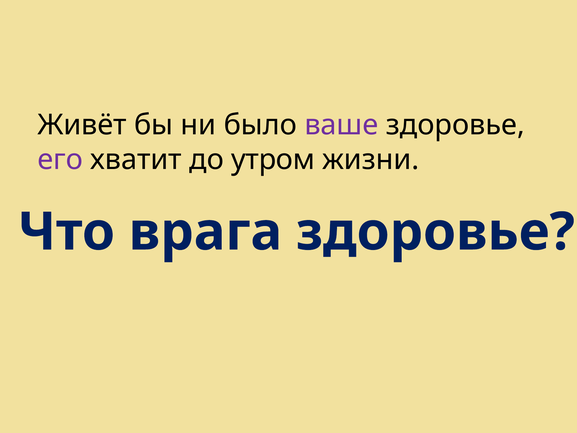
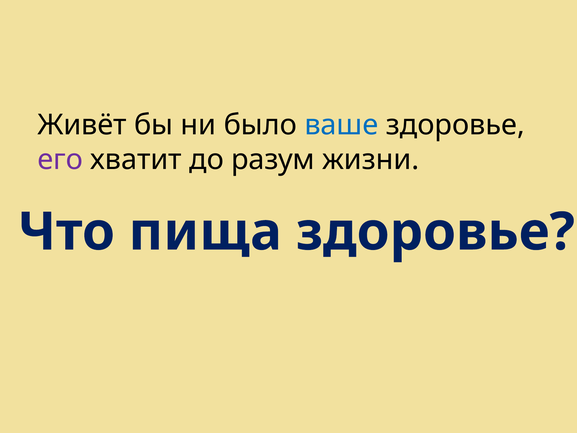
ваше colour: purple -> blue
утром: утром -> разум
врага: врага -> пища
